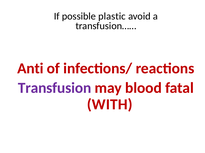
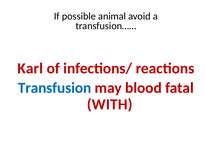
plastic: plastic -> animal
Anti: Anti -> Karl
Transfusion colour: purple -> blue
